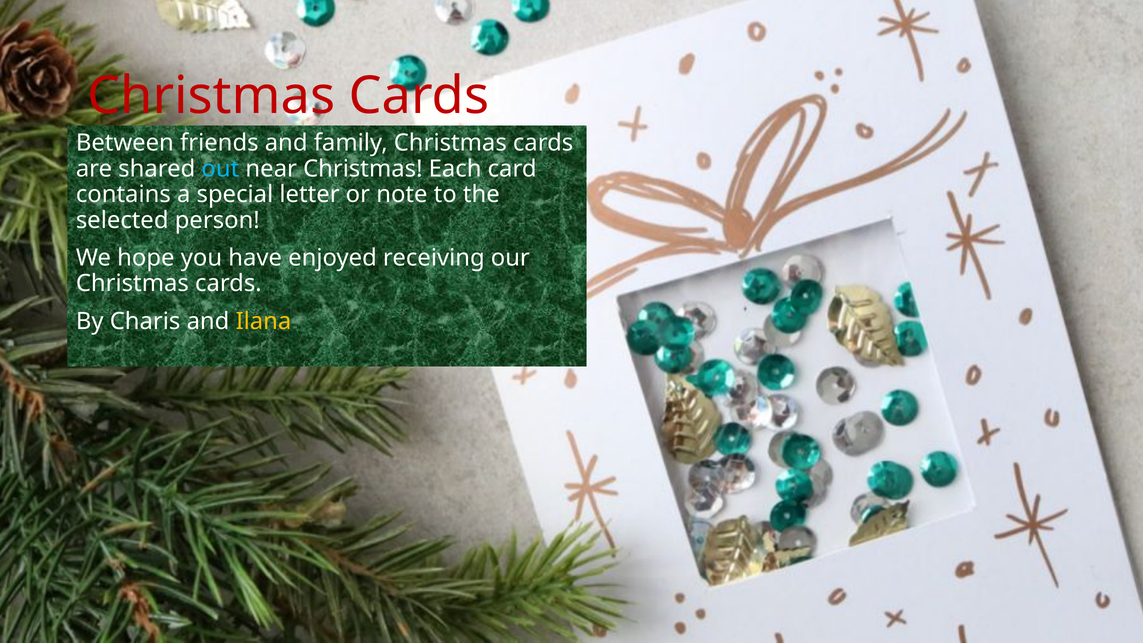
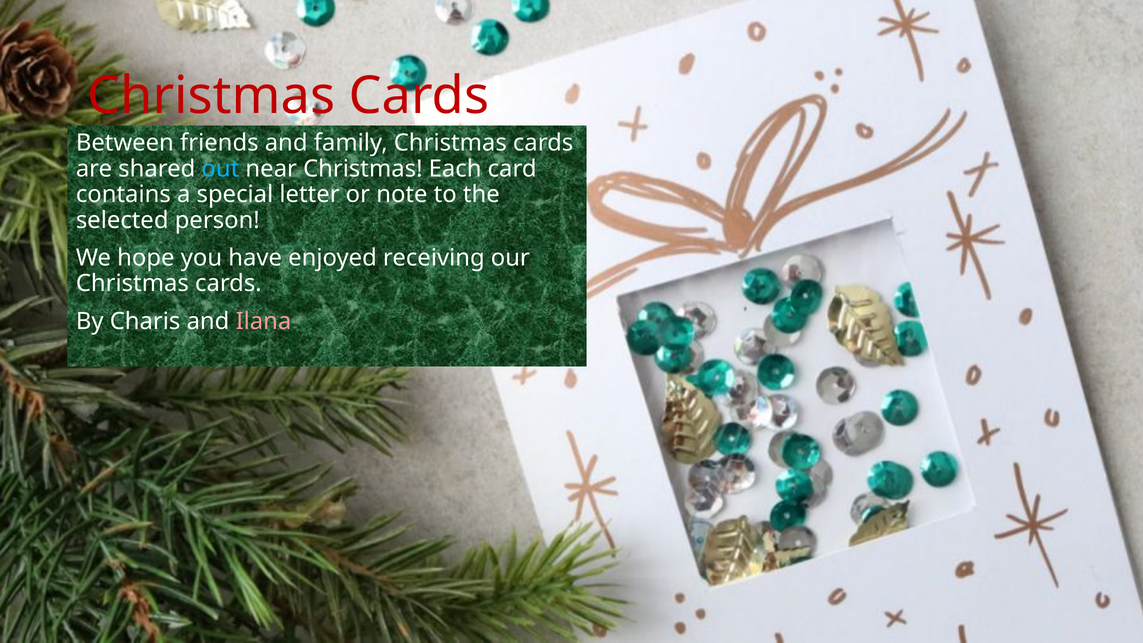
Ilana colour: yellow -> pink
